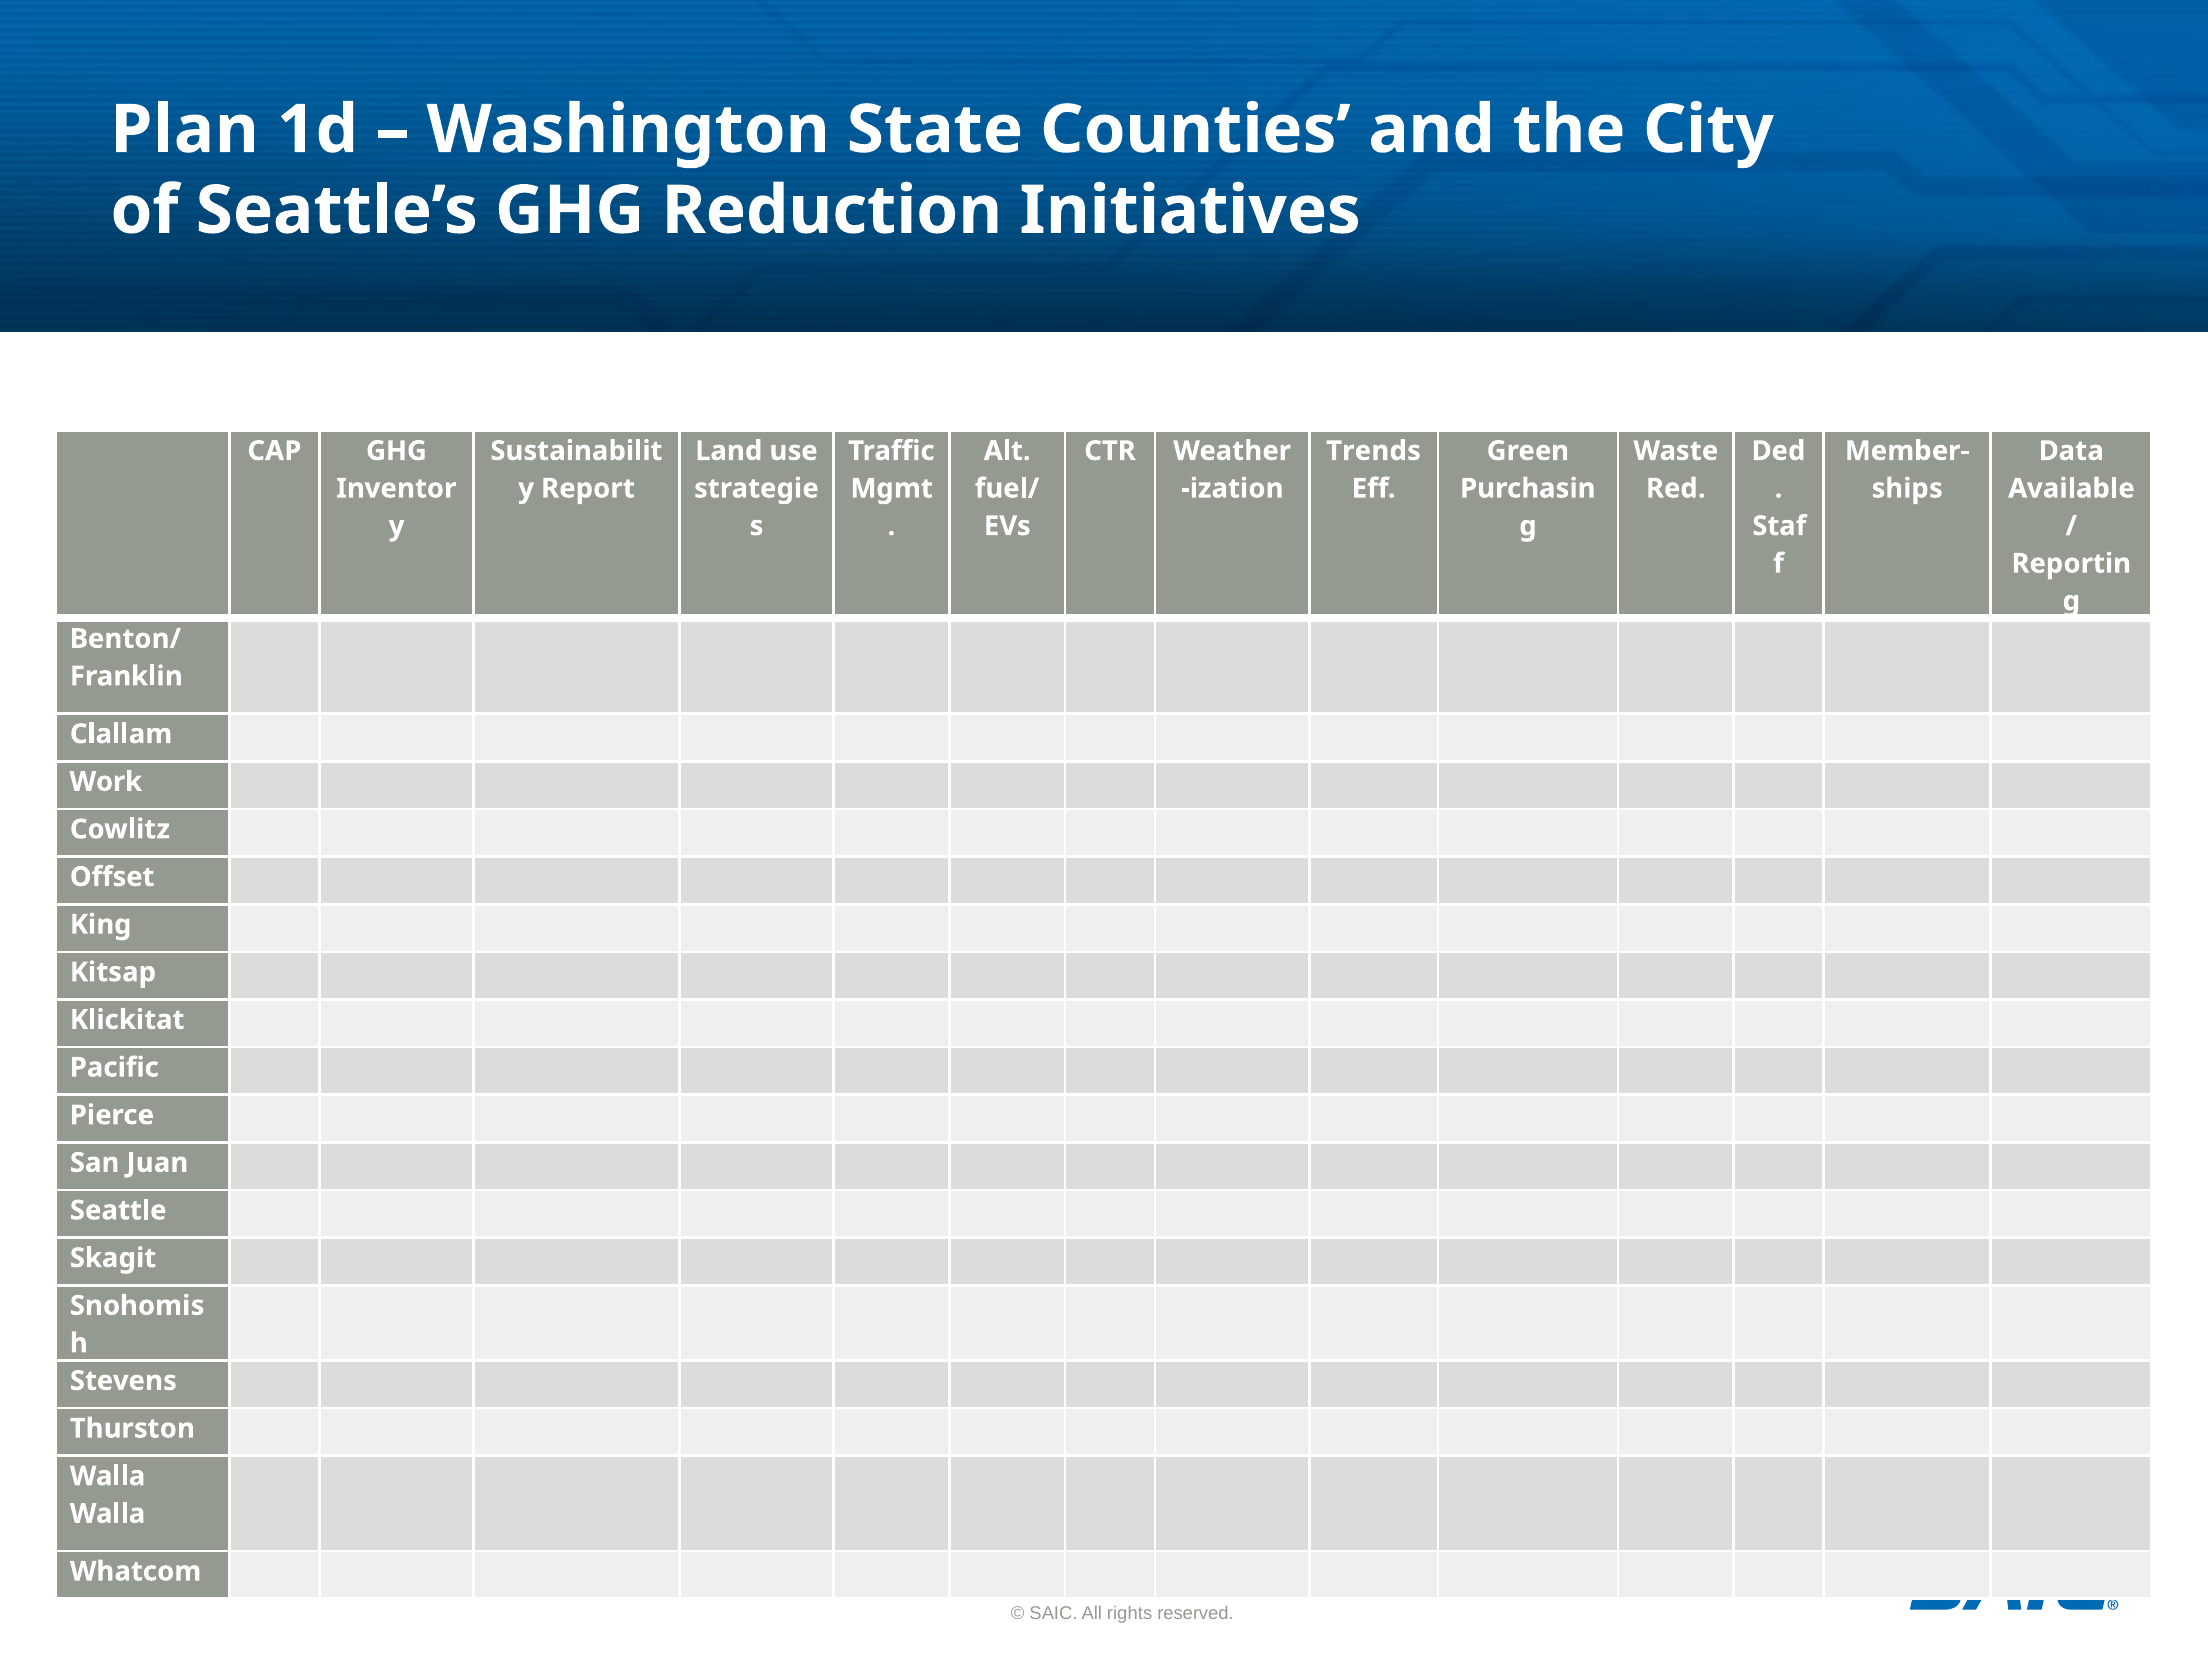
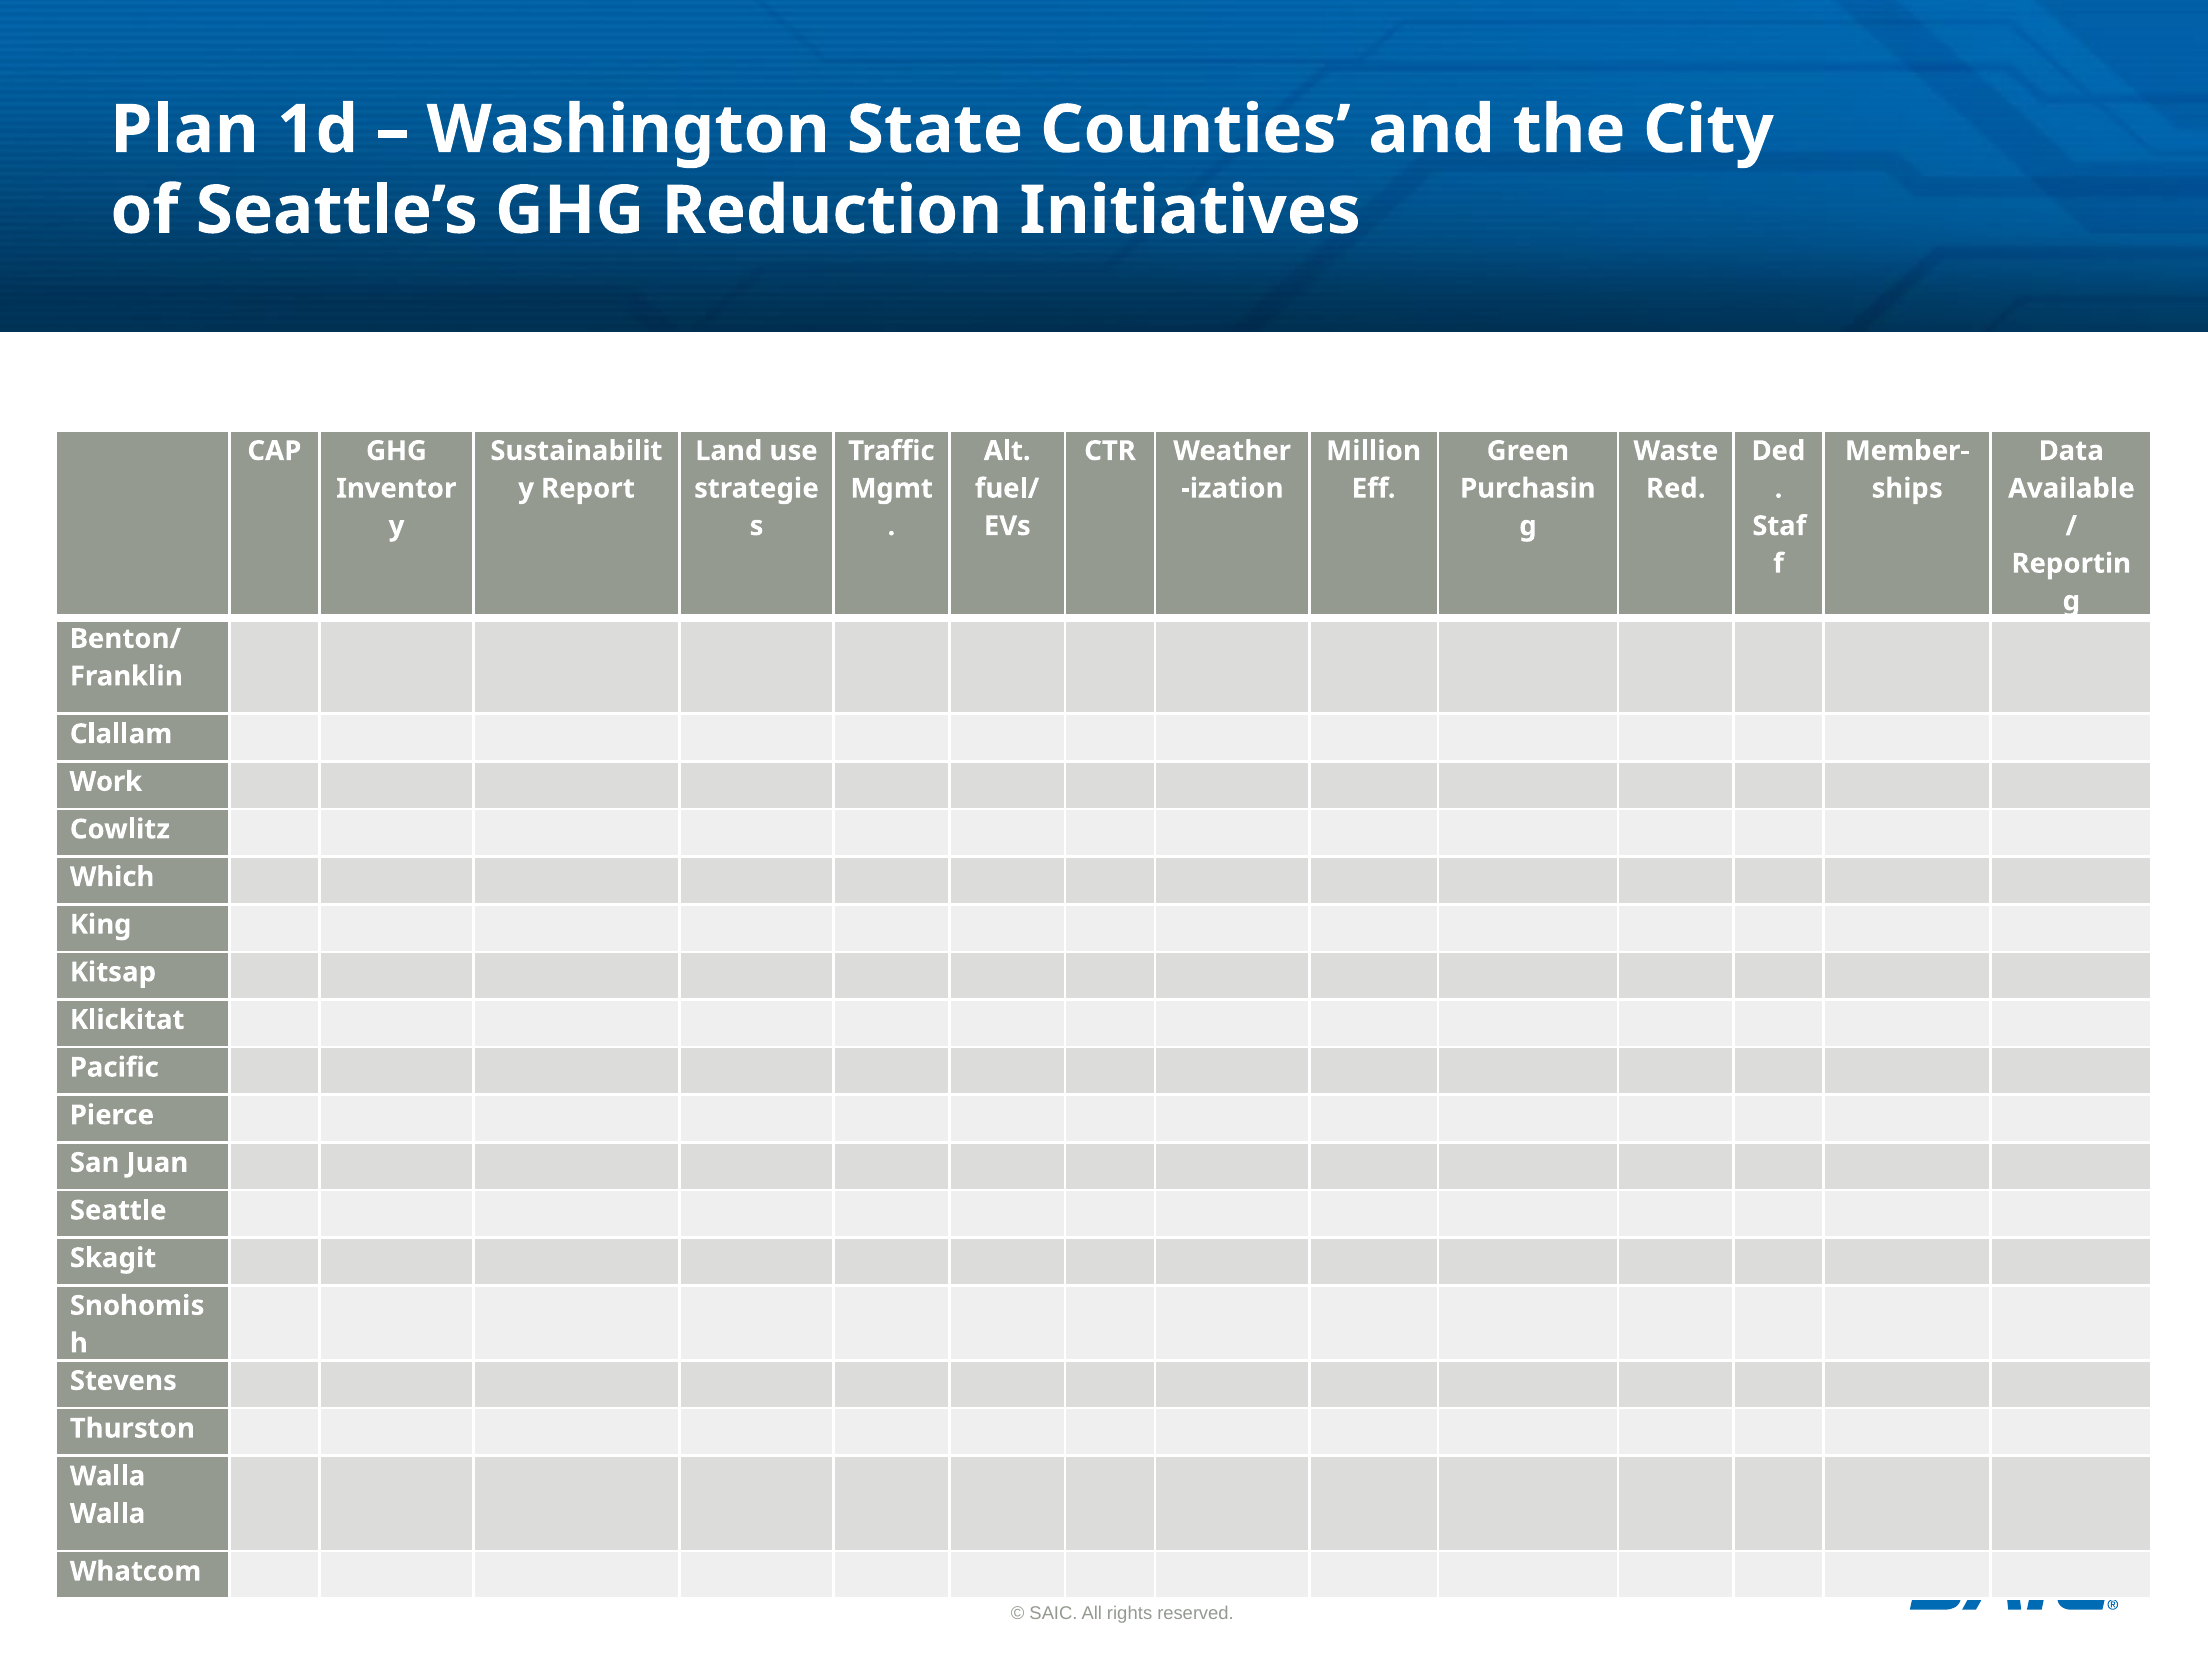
Trends: Trends -> Million
Offset: Offset -> Which
